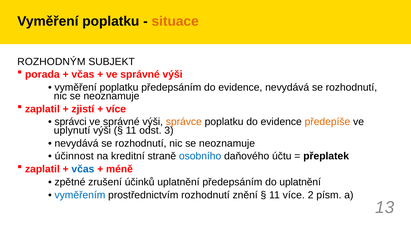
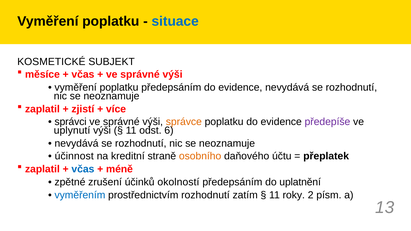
situace colour: orange -> blue
ROZHODNÝM: ROZHODNÝM -> KOSMETICKÉ
porada: porada -> měsíce
předepíše colour: orange -> purple
3: 3 -> 6
osobního colour: blue -> orange
účinků uplatnění: uplatnění -> okolností
znění: znění -> zatím
11 více: více -> roky
